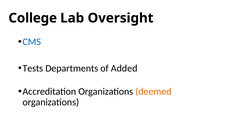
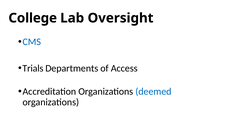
Tests: Tests -> Trials
Added: Added -> Access
deemed colour: orange -> blue
